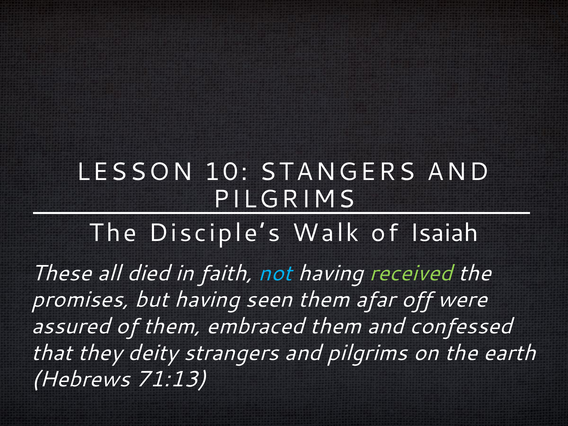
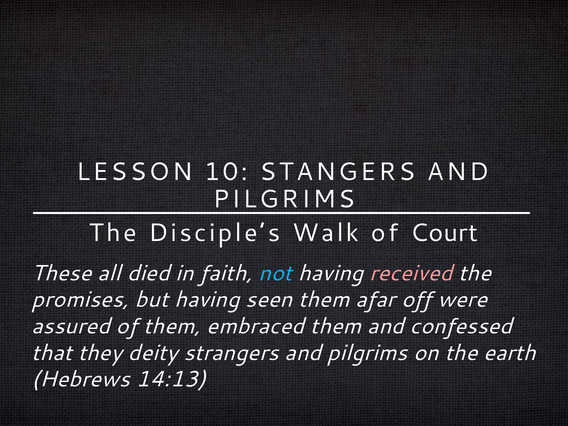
Isaiah: Isaiah -> Court
received colour: light green -> pink
71:13: 71:13 -> 14:13
